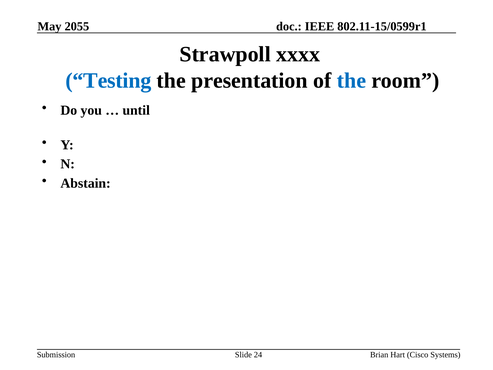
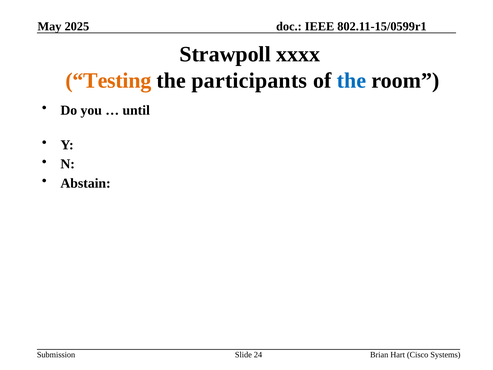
2055: 2055 -> 2025
Testing colour: blue -> orange
presentation: presentation -> participants
